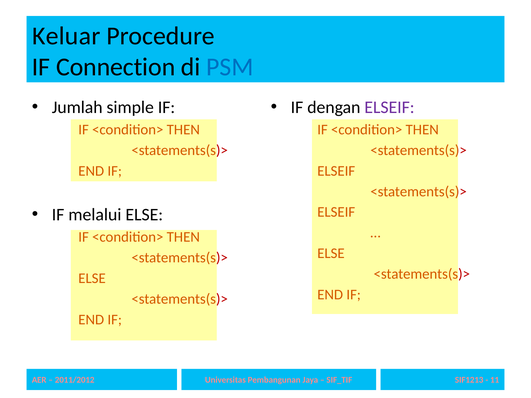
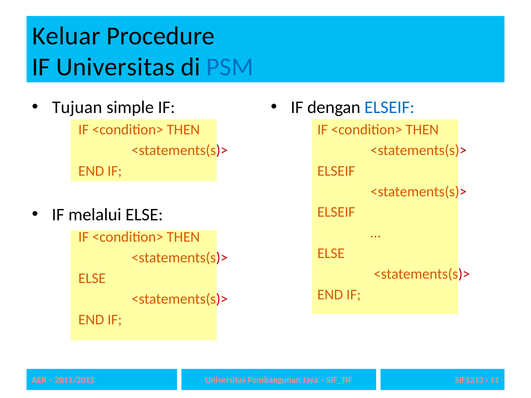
IF Connection: Connection -> Universitas
Jumlah: Jumlah -> Tujuan
ELSEIF at (389, 107) colour: purple -> blue
